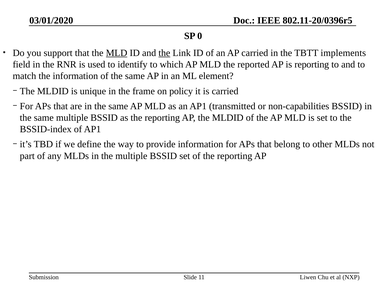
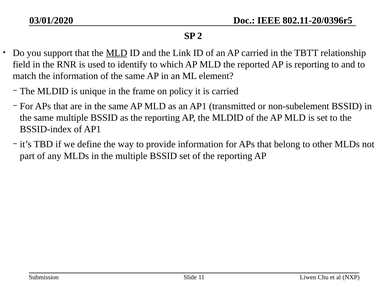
0: 0 -> 2
the at (164, 53) underline: present -> none
implements: implements -> relationship
non-capabilities: non-capabilities -> non-subelement
